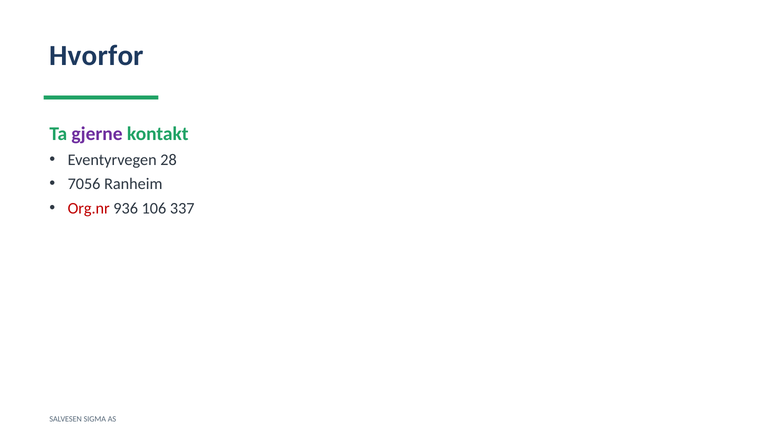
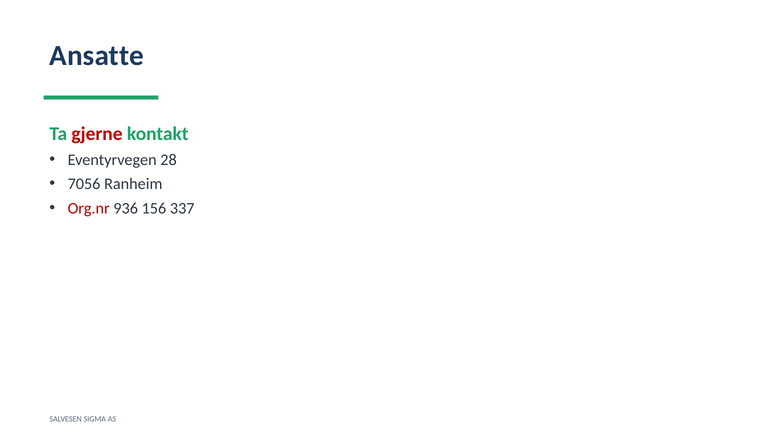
Hvorfor: Hvorfor -> Ansatte
gjerne colour: purple -> red
106: 106 -> 156
